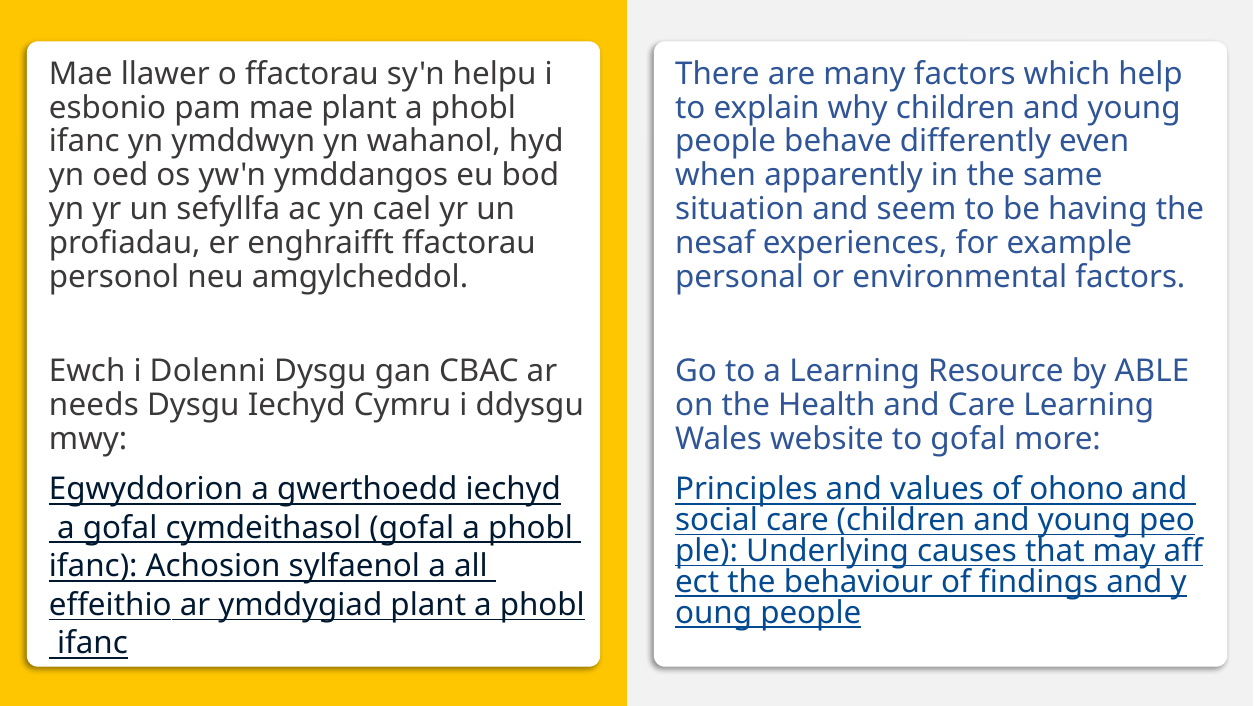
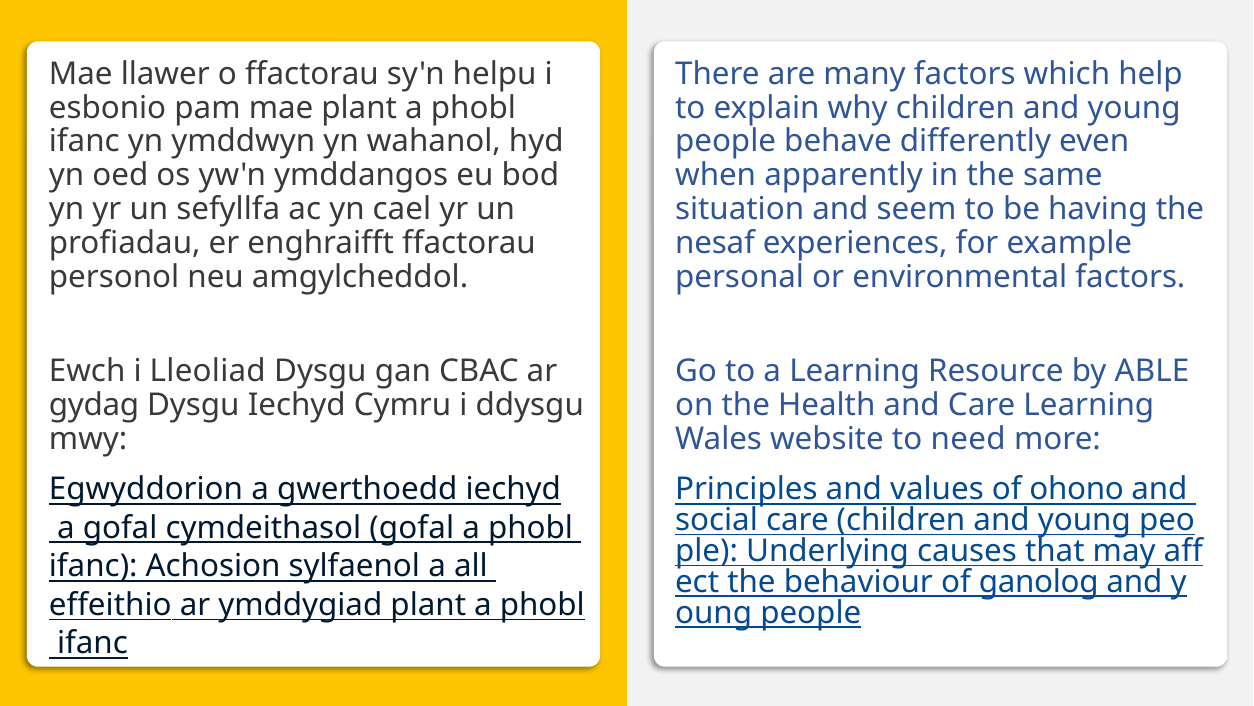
Dolenni: Dolenni -> Lleoliad
needs: needs -> gydag
to gofal: gofal -> need
findings: findings -> ganolog
